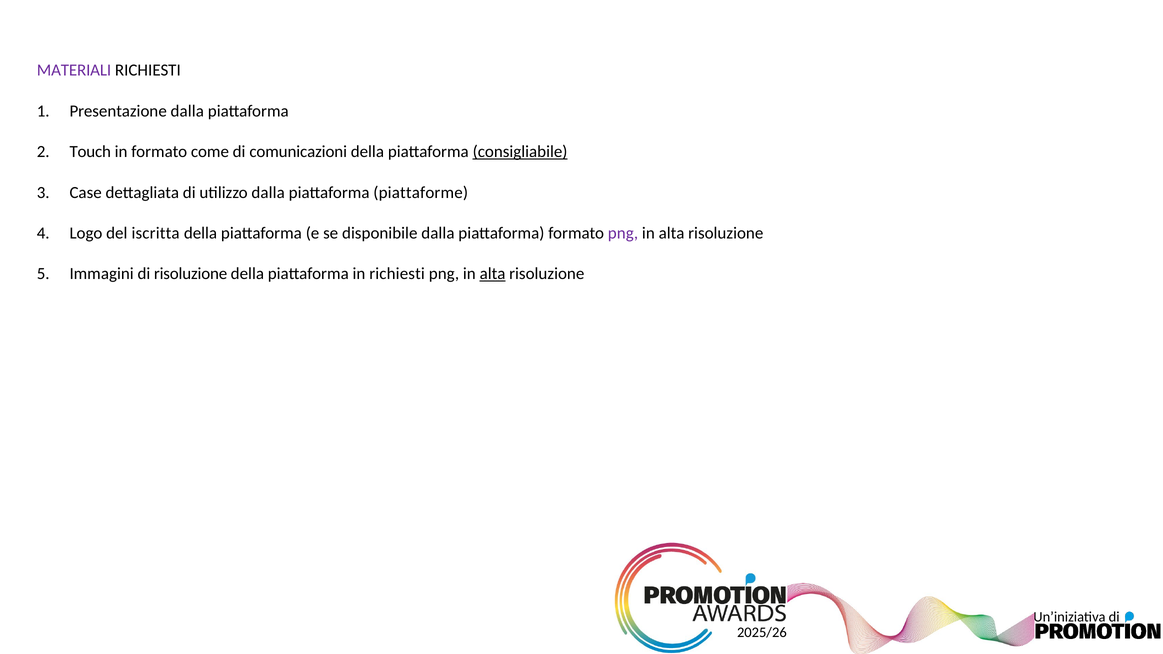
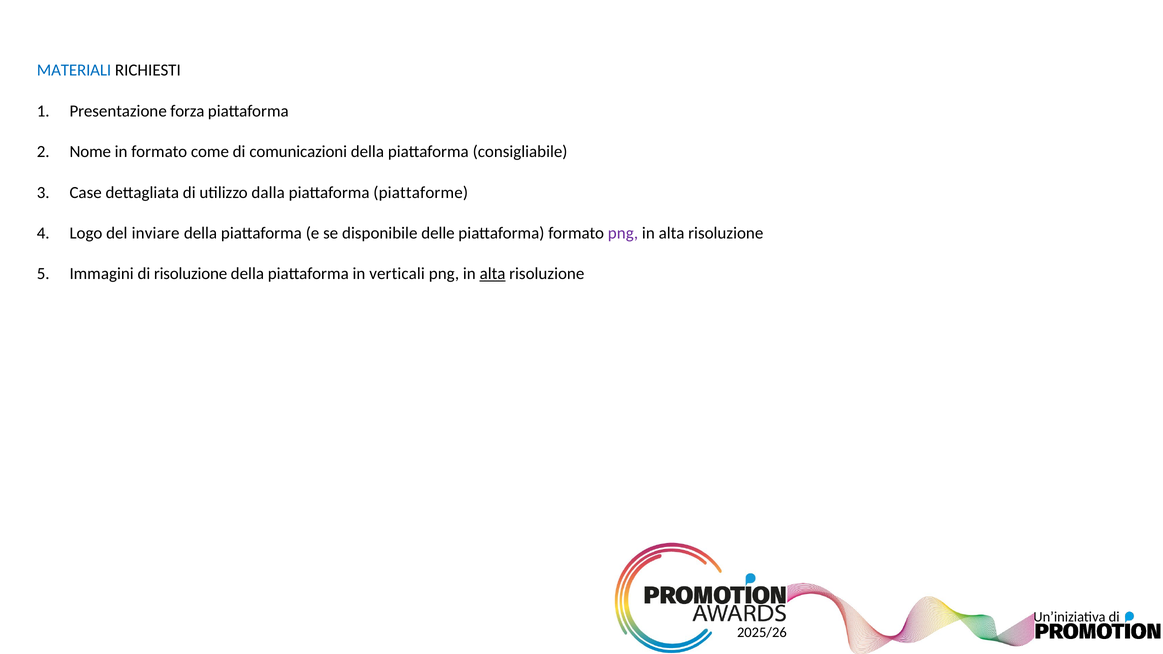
MATERIALI colour: purple -> blue
Presentazione dalla: dalla -> forza
Touch: Touch -> Nome
consigliabile underline: present -> none
iscritta: iscritta -> inviare
disponibile dalla: dalla -> delle
in richiesti: richiesti -> verticali
